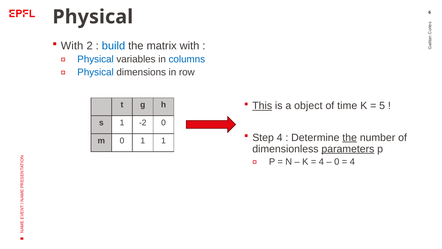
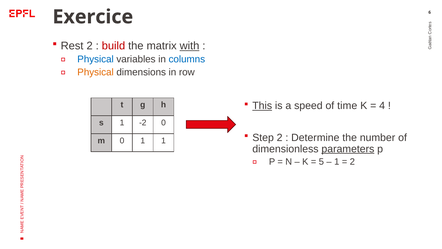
Physical at (93, 17): Physical -> Exercice
With at (72, 46): With -> Rest
build colour: blue -> red
with at (190, 46) underline: none -> present
Physical at (96, 72) colour: blue -> orange
object: object -> speed
5: 5 -> 4
Step 4: 4 -> 2
the at (350, 137) underline: present -> none
4 at (321, 162): 4 -> 5
0 at (337, 162): 0 -> 1
4 at (352, 162): 4 -> 2
